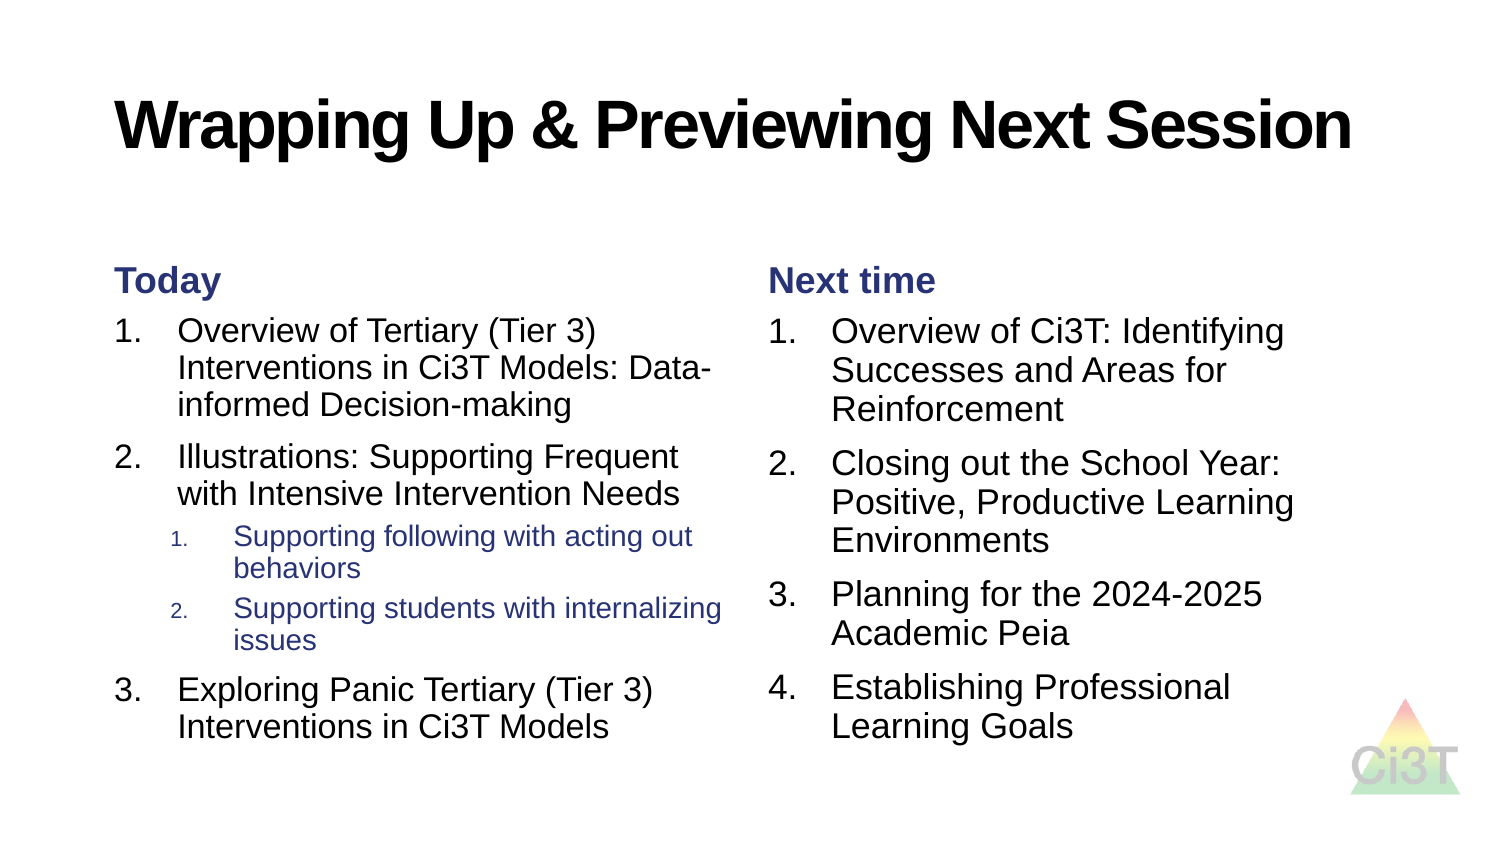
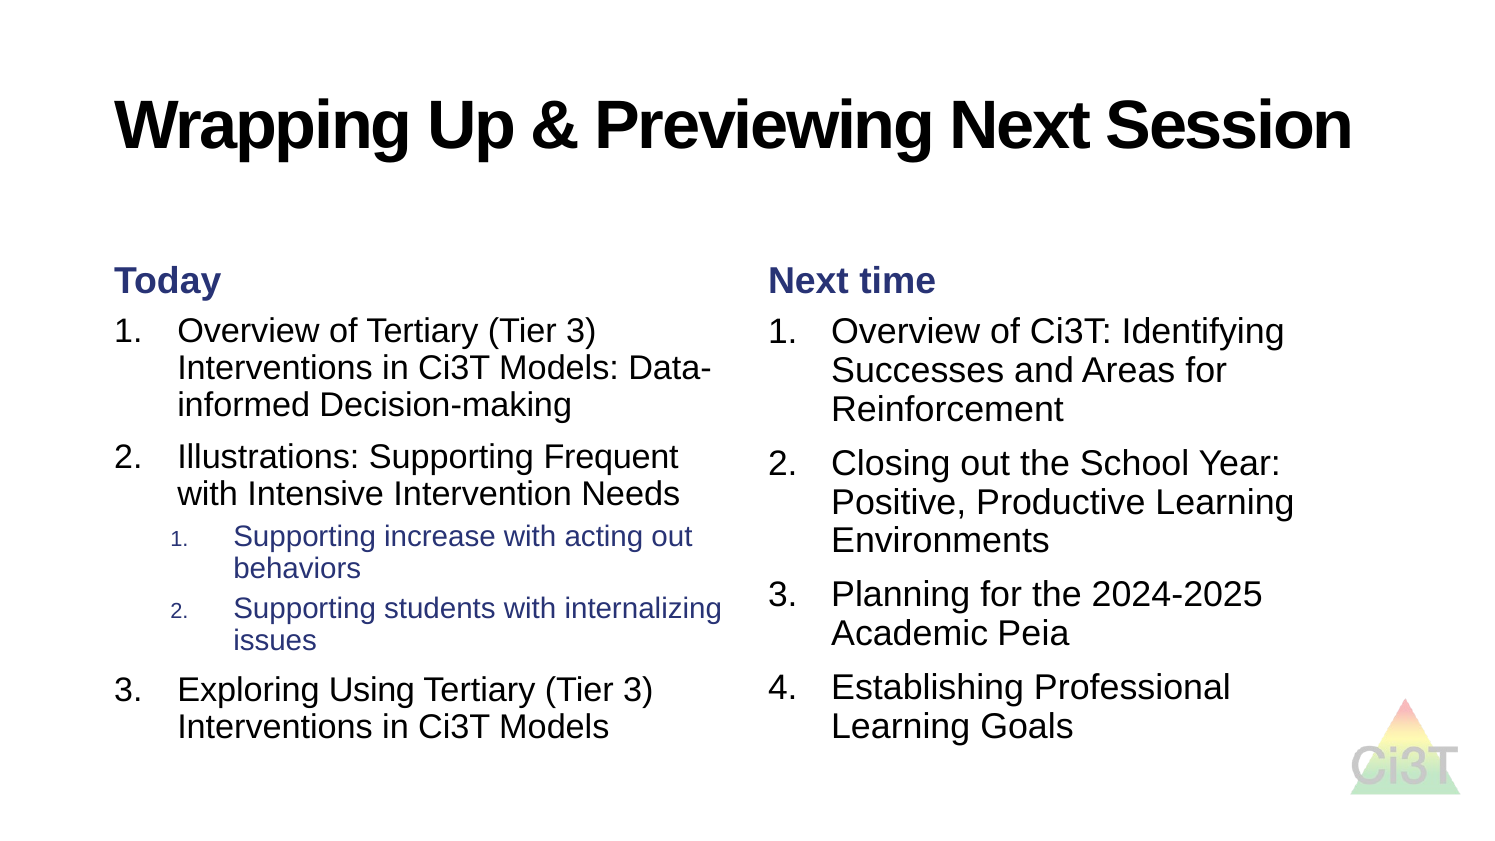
following: following -> increase
Panic: Panic -> Using
